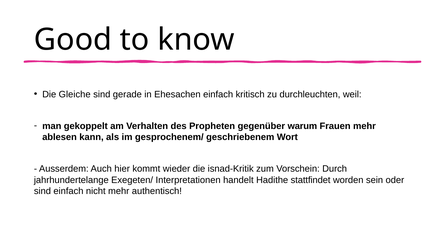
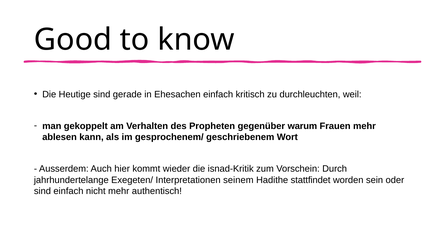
Gleiche: Gleiche -> Heutige
handelt: handelt -> seinem
